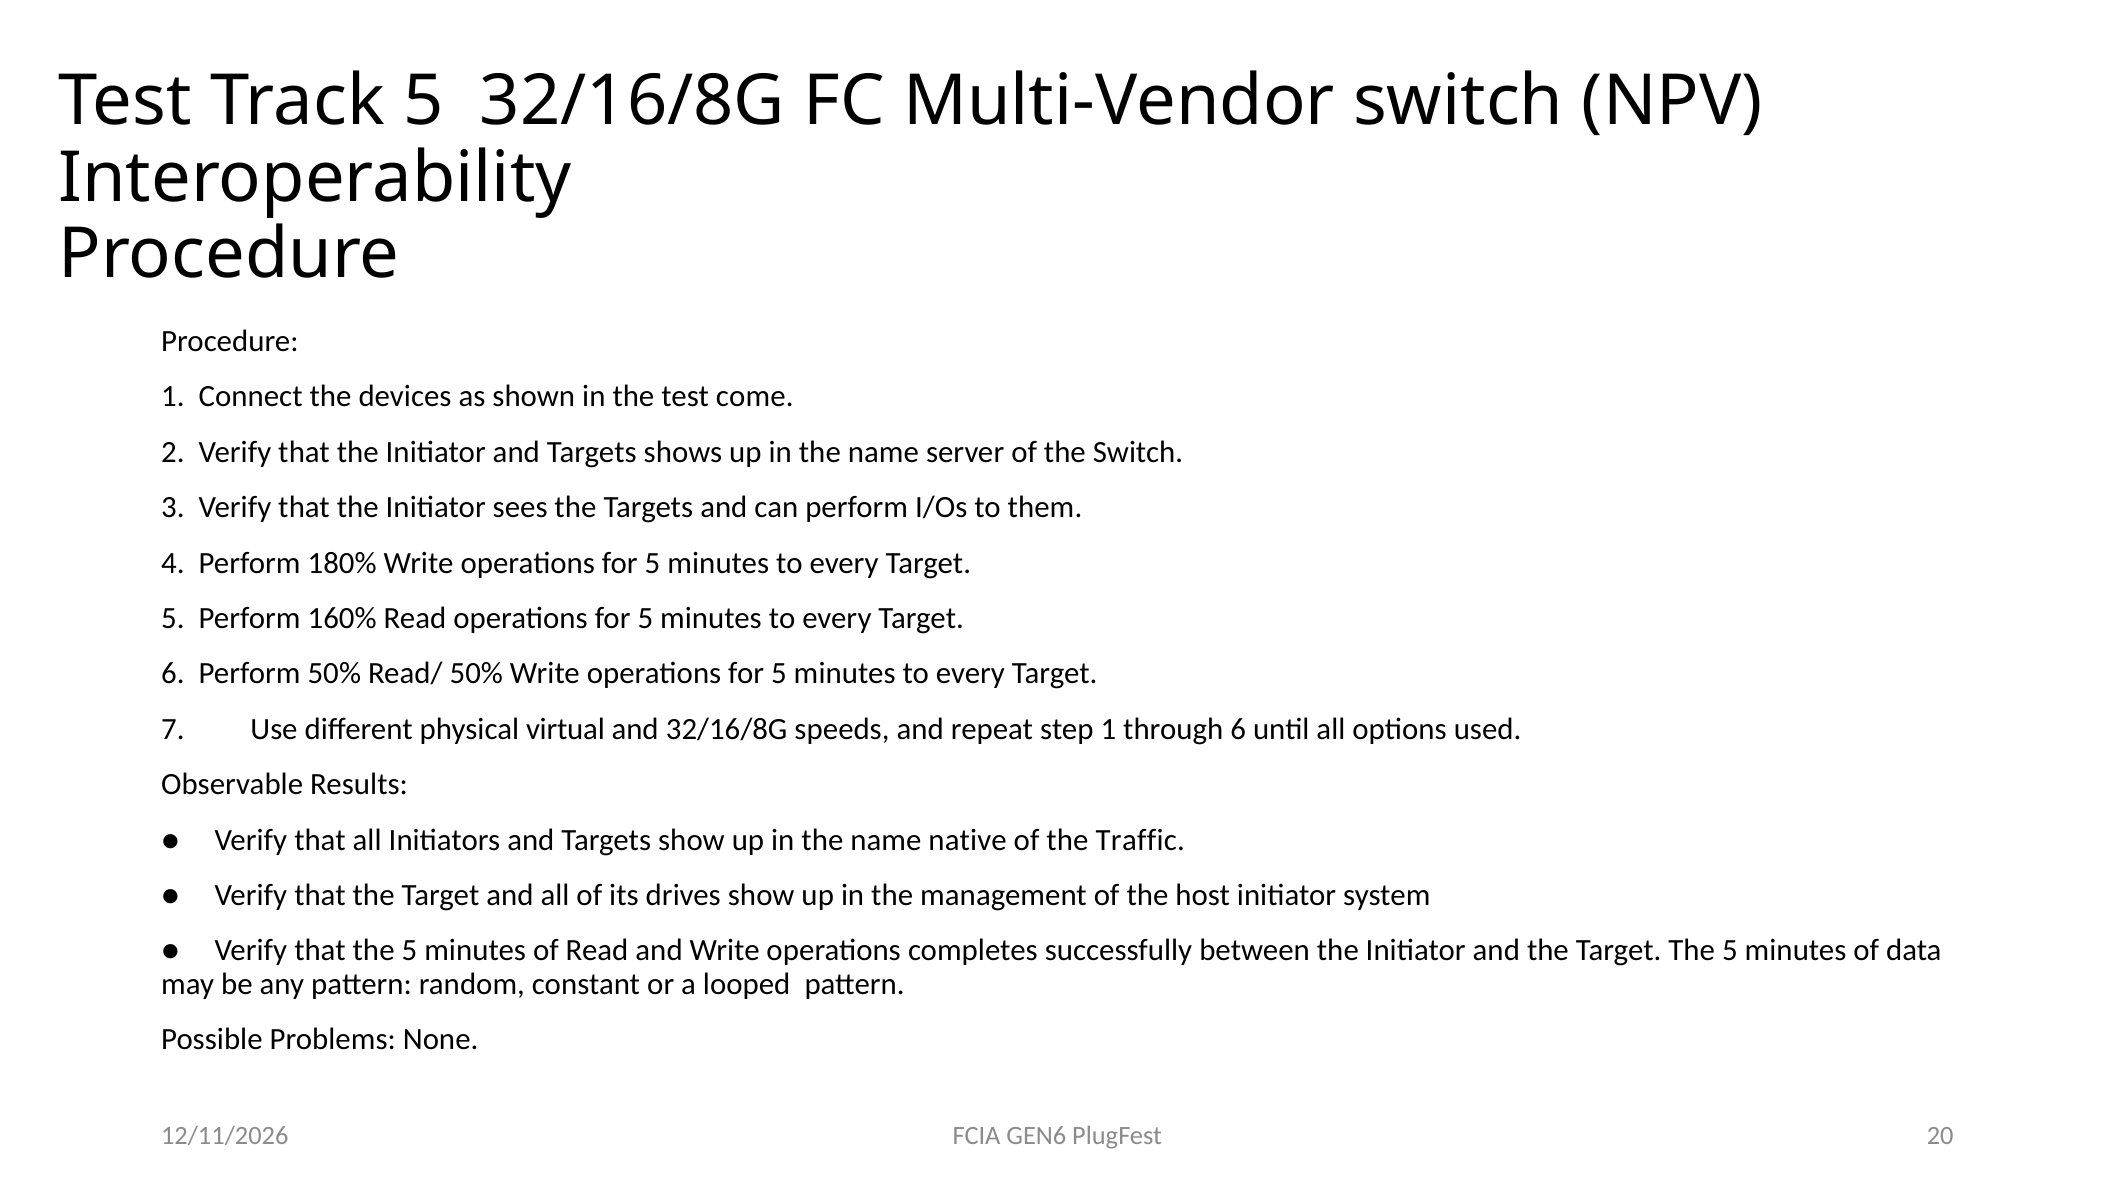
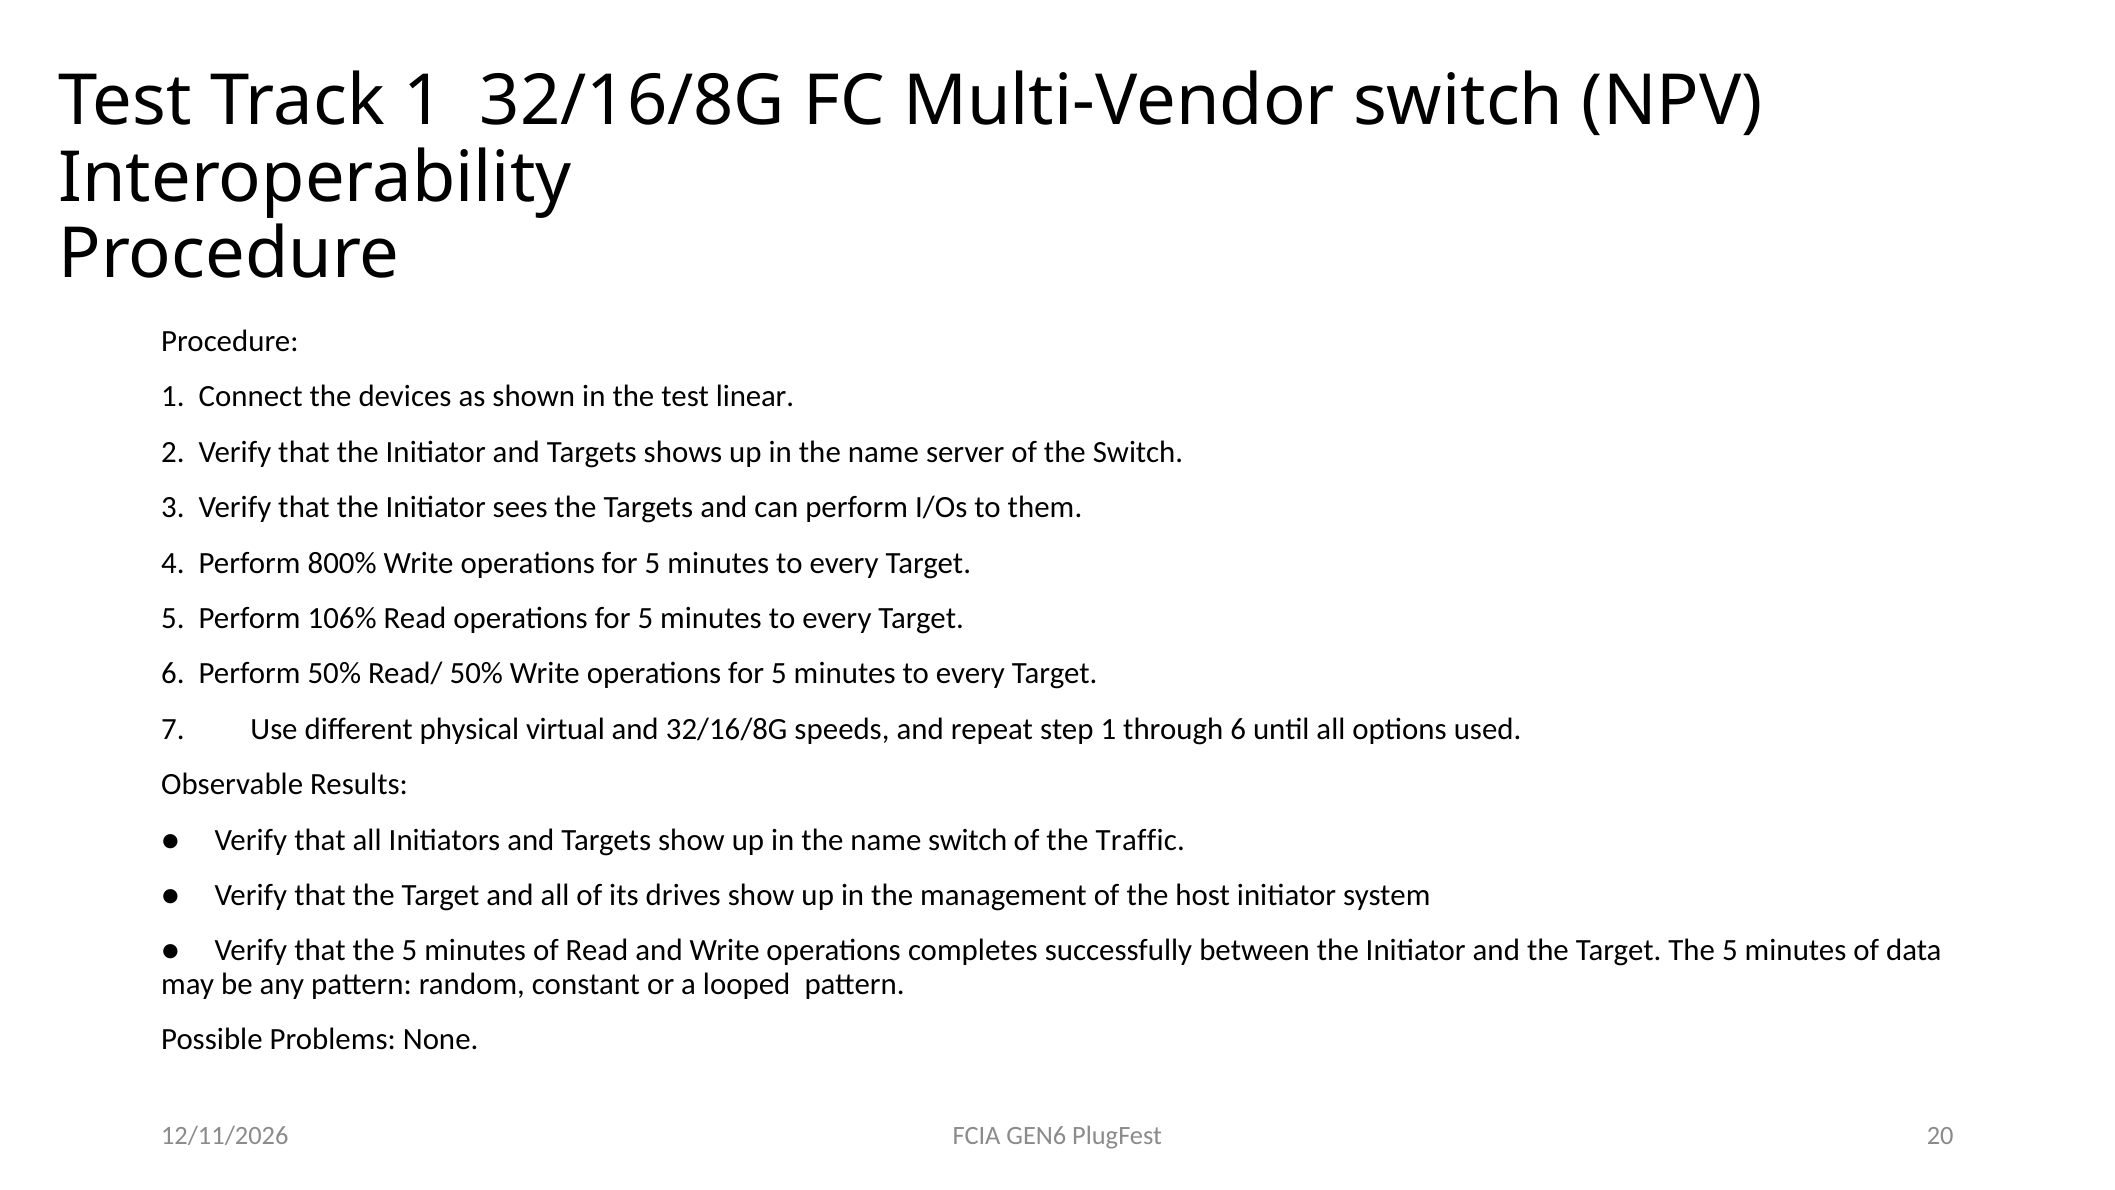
Track 5: 5 -> 1
come: come -> linear
180%: 180% -> 800%
160%: 160% -> 106%
name native: native -> switch
